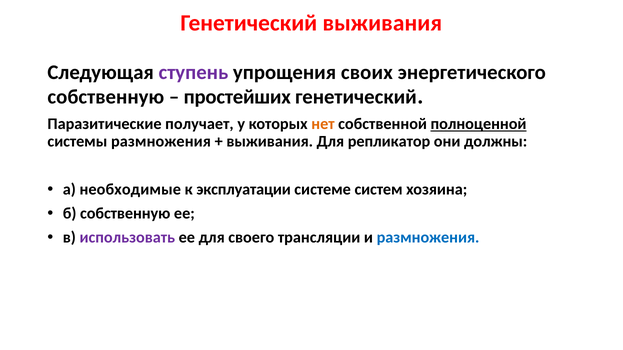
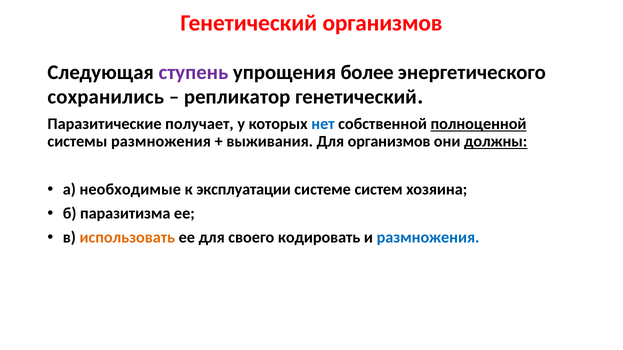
Генетический выживания: выживания -> организмов
своих: своих -> более
собственную at (106, 97): собственную -> сохранились
простейших: простейших -> репликатор
нет colour: orange -> blue
Для репликатор: репликатор -> организмов
должны underline: none -> present
б собственную: собственную -> паразитизма
использовать colour: purple -> orange
трансляции: трансляции -> кодировать
